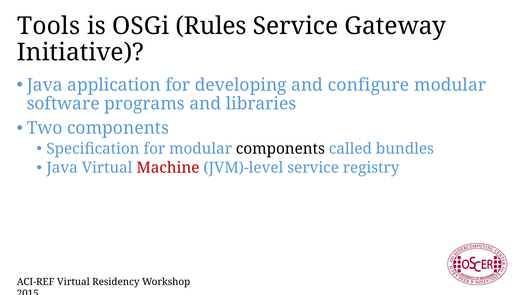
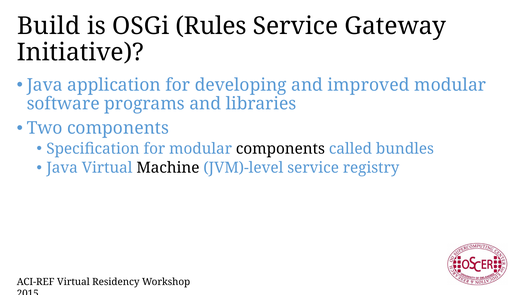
Tools: Tools -> Build
configure: configure -> improved
Machine colour: red -> black
